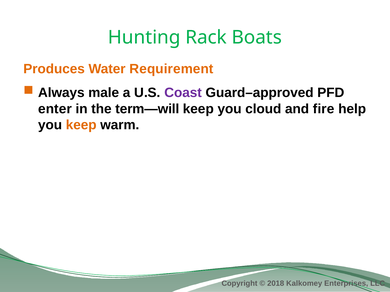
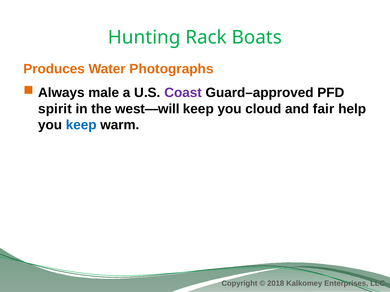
Requirement: Requirement -> Photographs
enter: enter -> spirit
term—will: term—will -> west—will
fire: fire -> fair
keep at (81, 125) colour: orange -> blue
